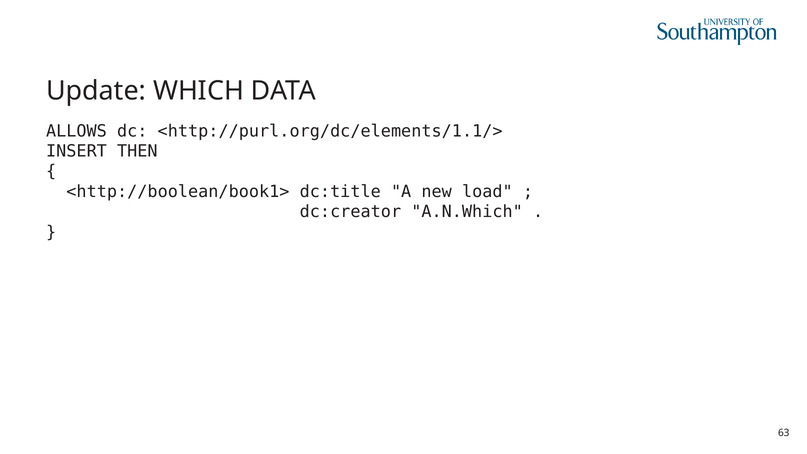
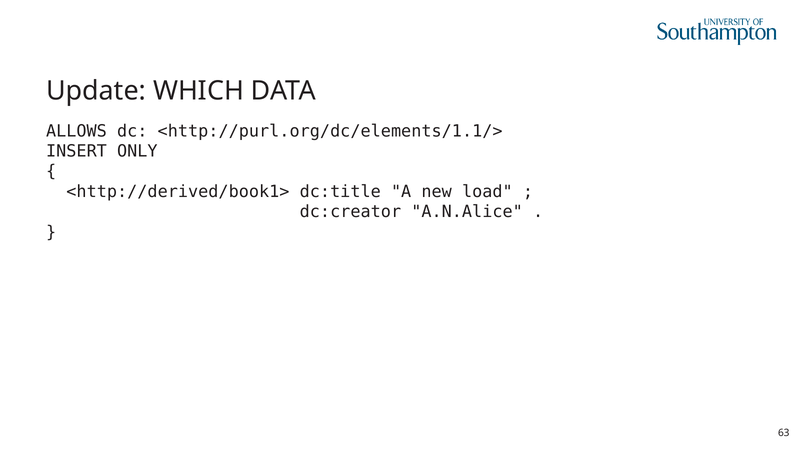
THEN: THEN -> ONLY
<http://boolean/book1>: <http://boolean/book1> -> <http://derived/book1>
A.N.Which: A.N.Which -> A.N.Alice
